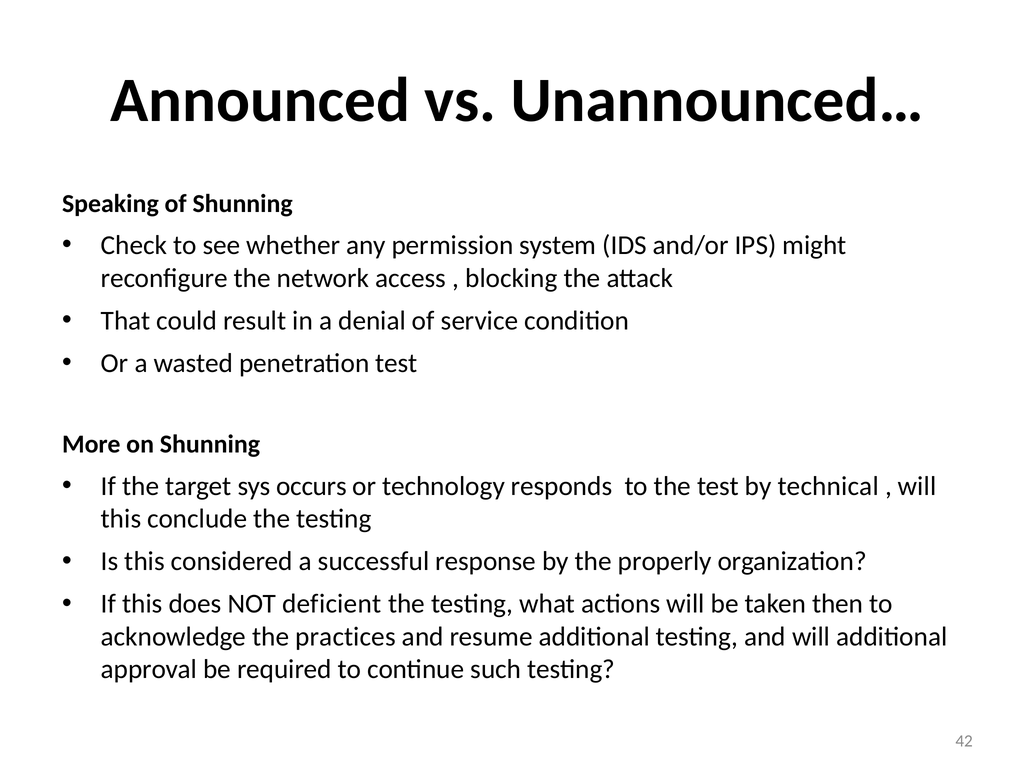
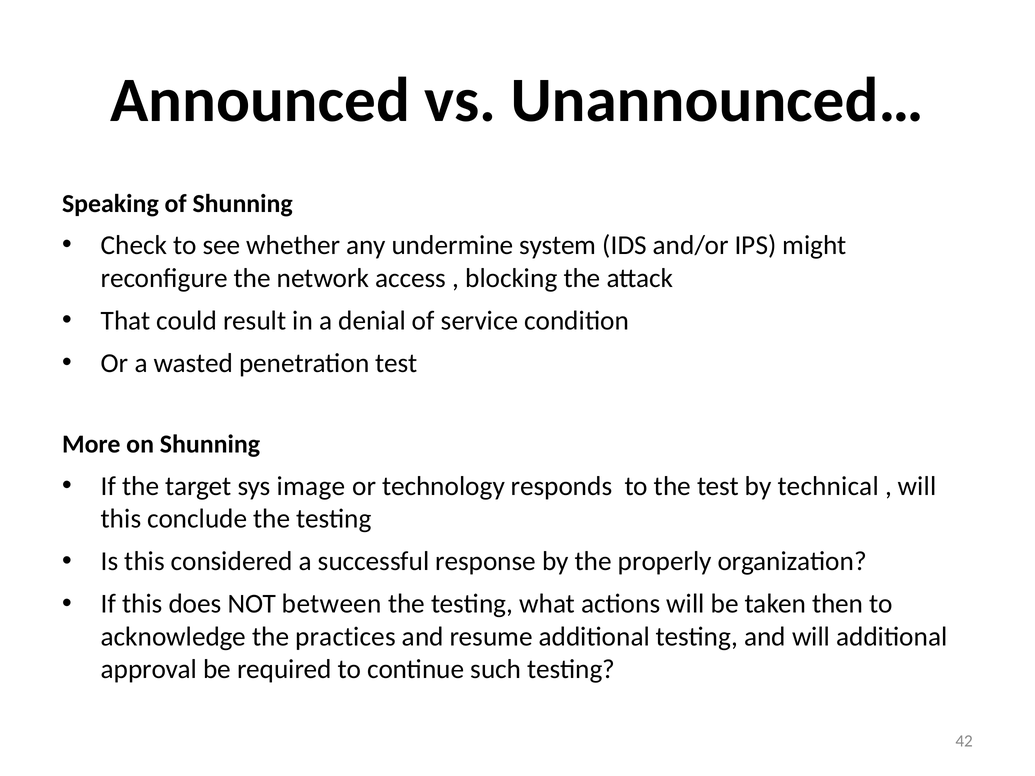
permission: permission -> undermine
occurs: occurs -> image
deficient: deficient -> between
